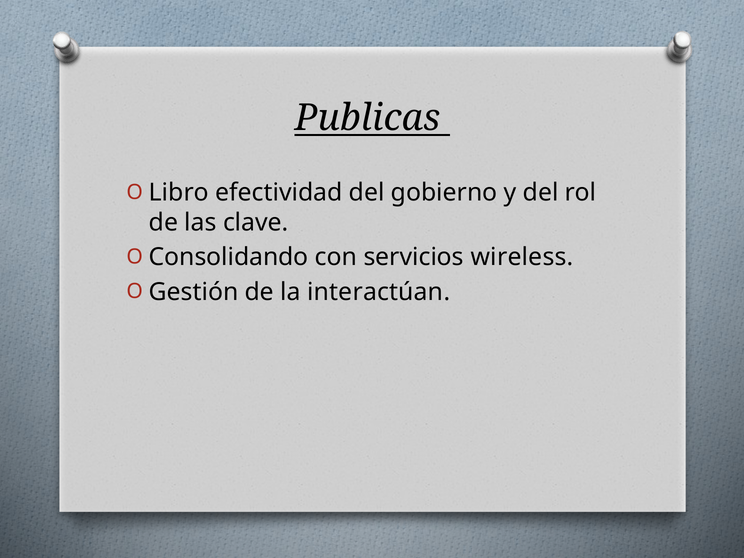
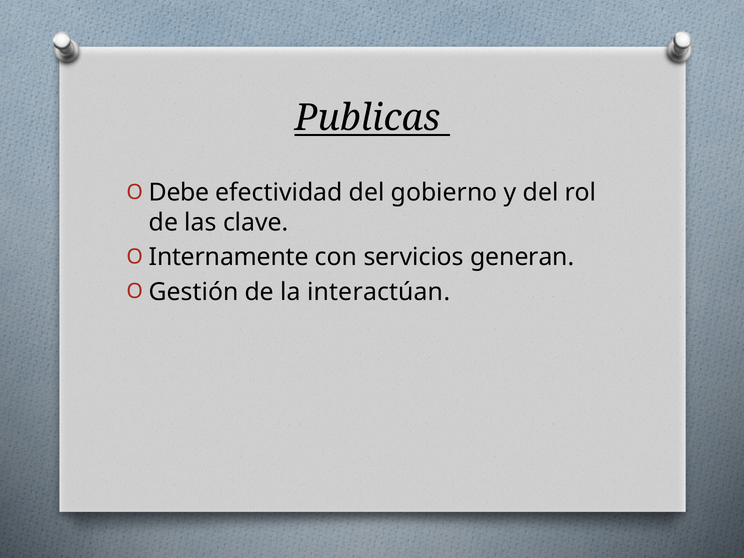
Libro: Libro -> Debe
Consolidando: Consolidando -> Internamente
wireless: wireless -> generan
